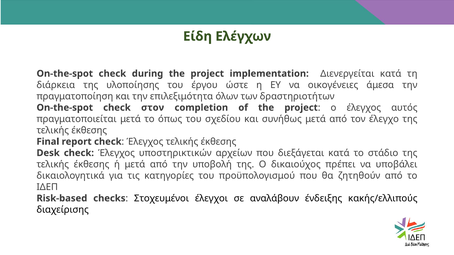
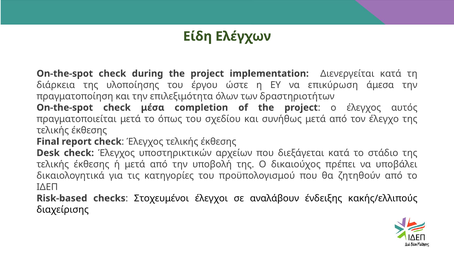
οικογένειες: οικογένειες -> επικύρωση
στον: στον -> μέσα
